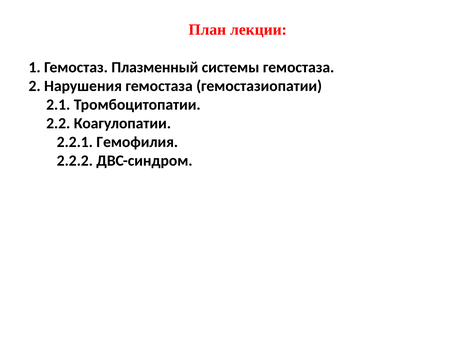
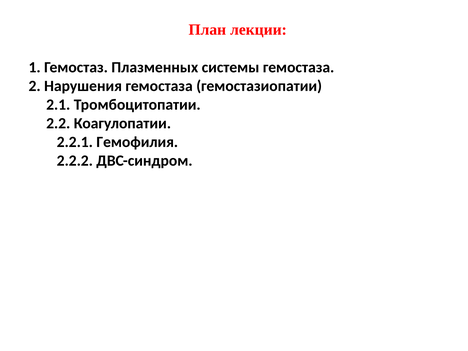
Плазменный: Плазменный -> Плазменных
